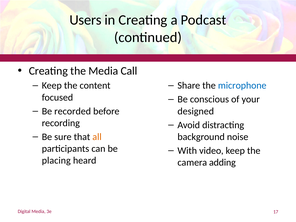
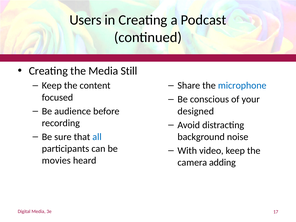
Call: Call -> Still
recorded: recorded -> audience
all colour: orange -> blue
placing: placing -> movies
